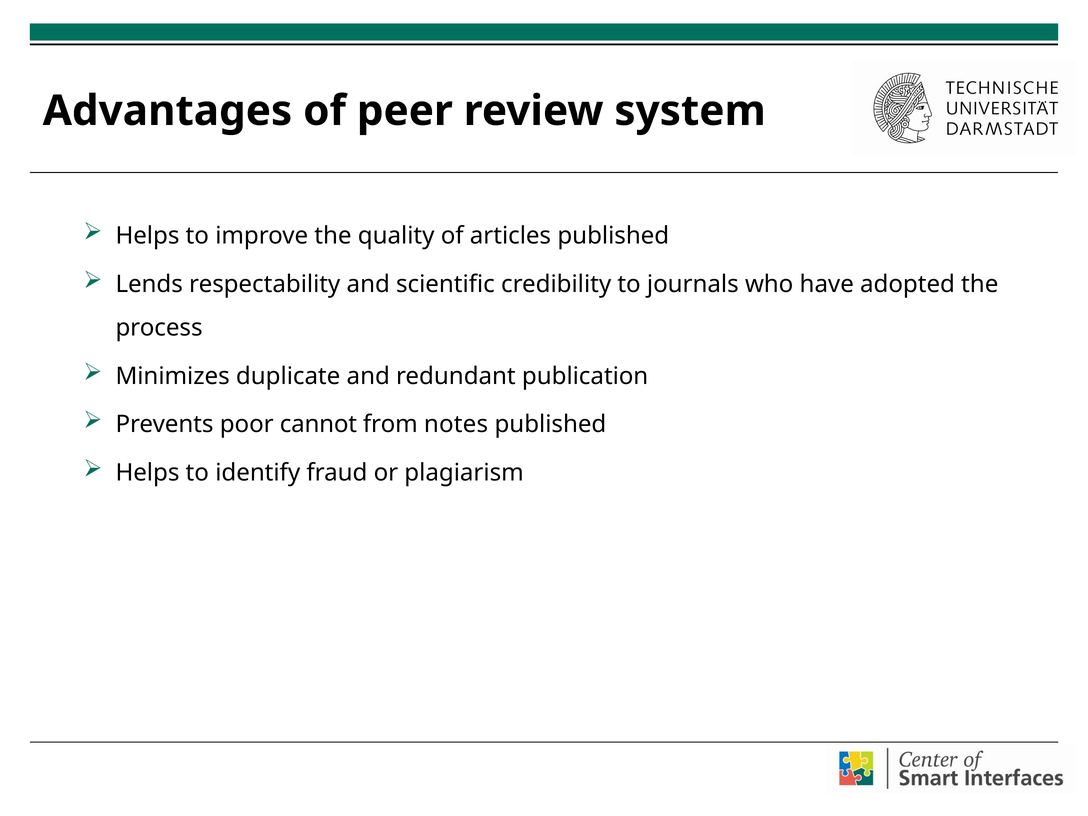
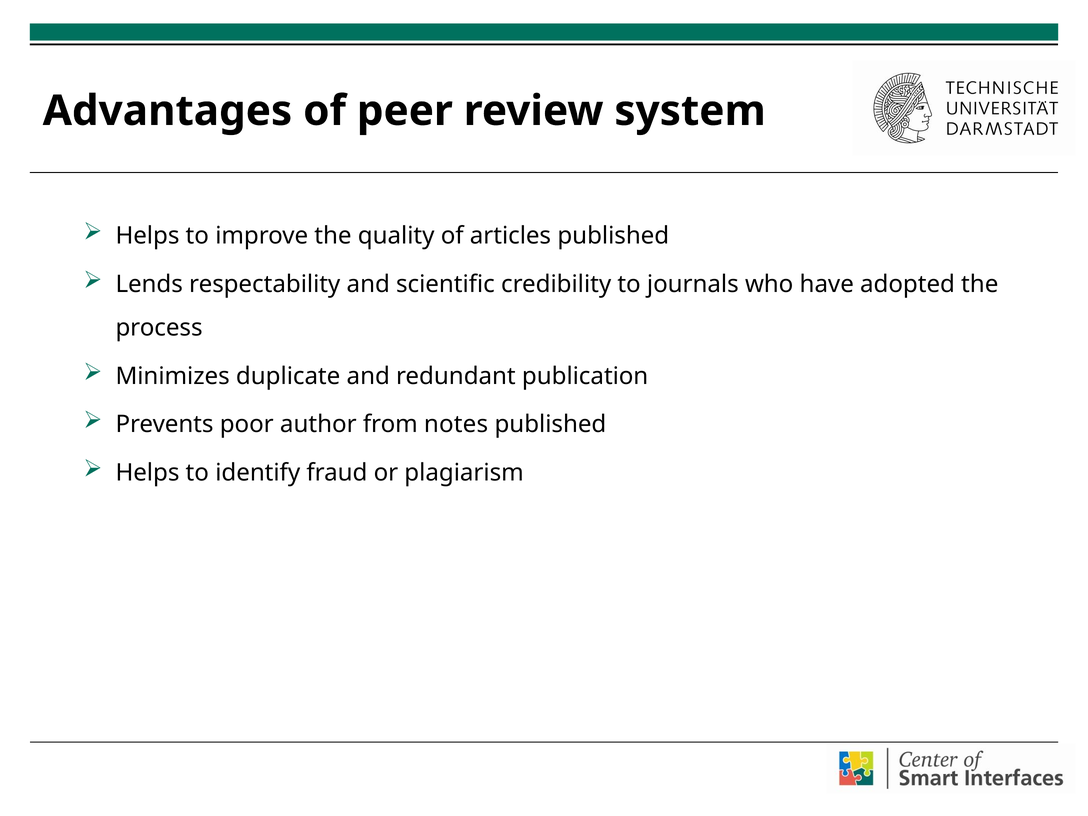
cannot: cannot -> author
